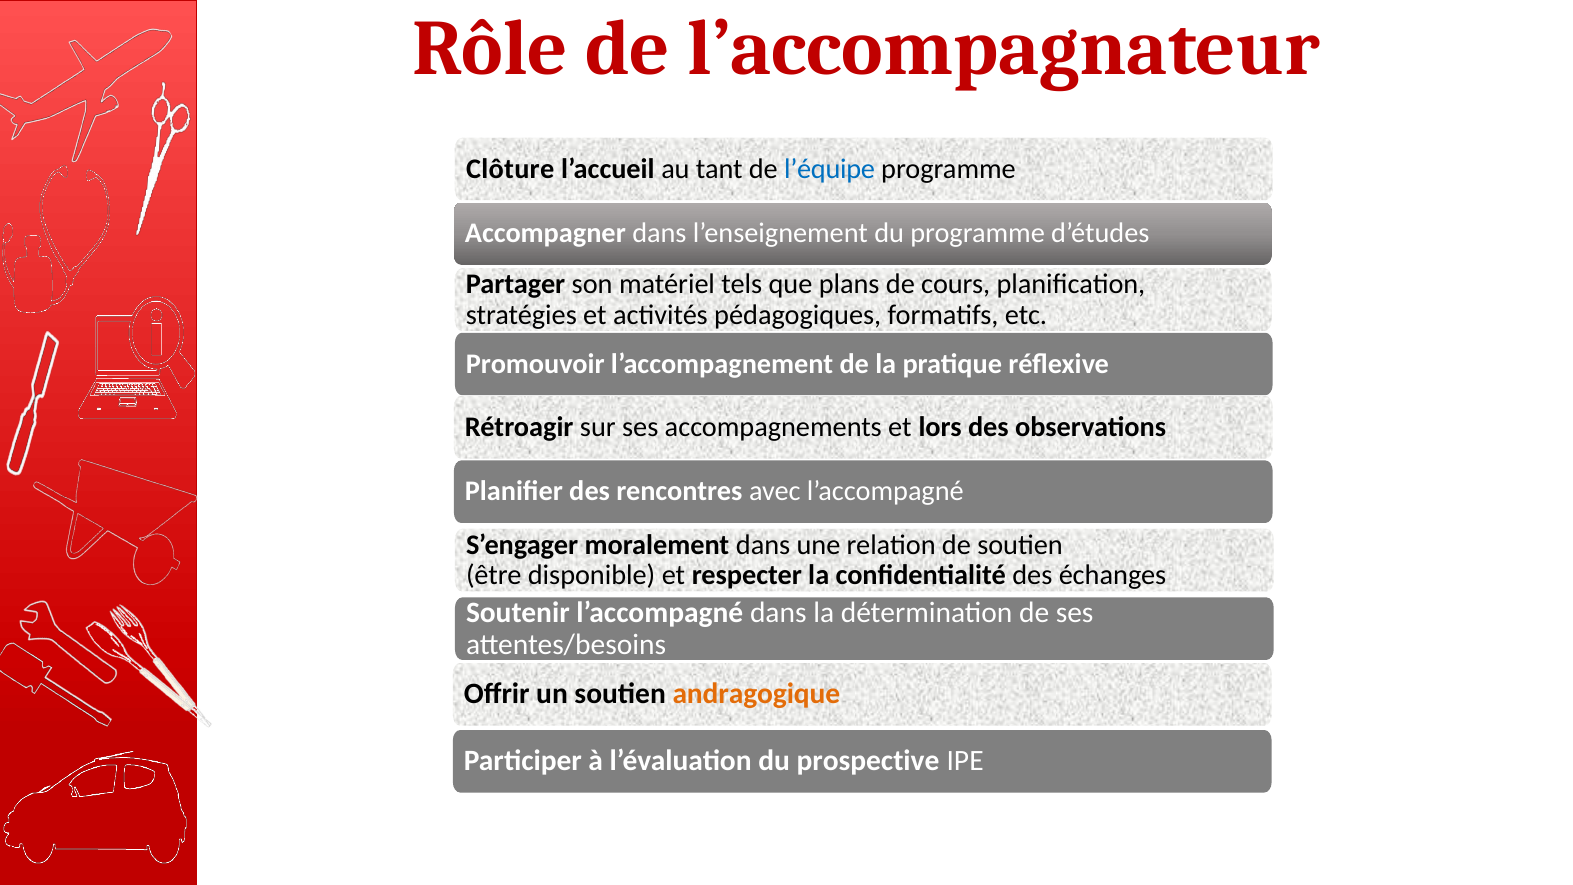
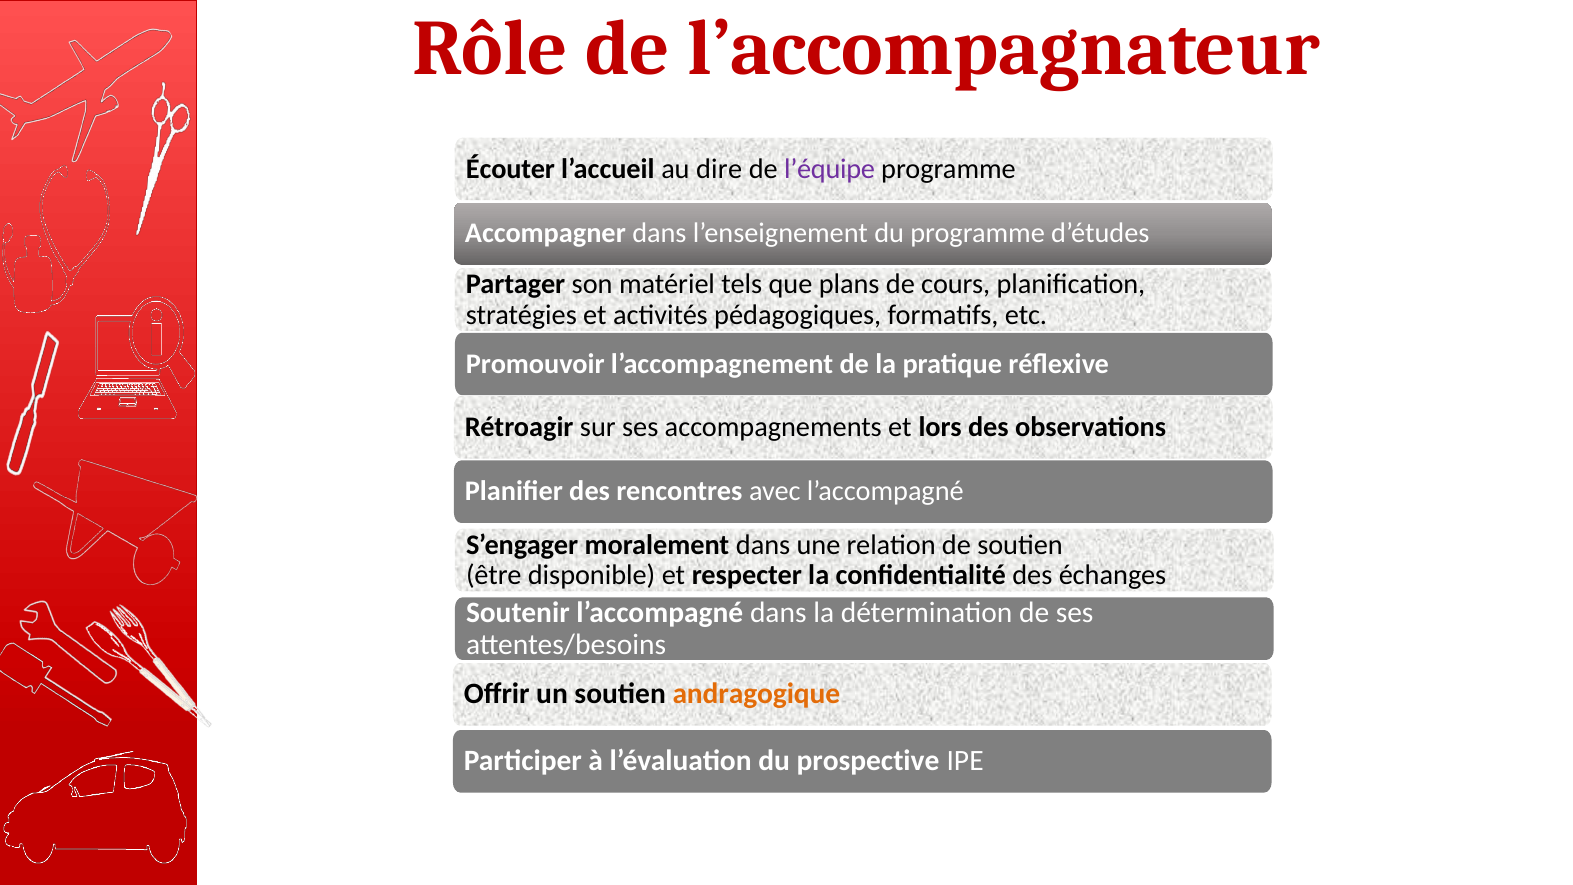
Clôture: Clôture -> Écouter
tant: tant -> dire
l’équipe colour: blue -> purple
